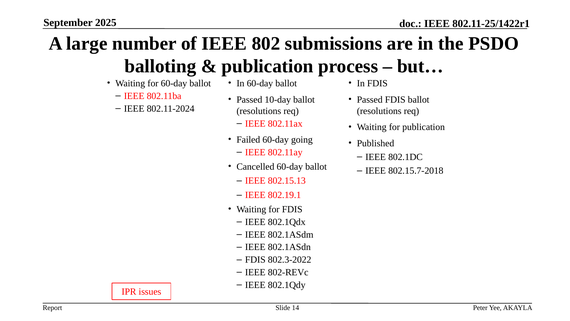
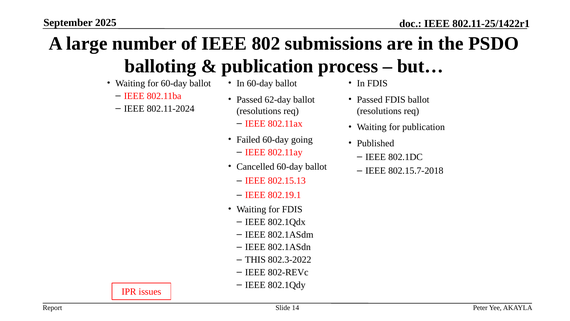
10-day: 10-day -> 62-day
FDIS at (255, 259): FDIS -> THIS
